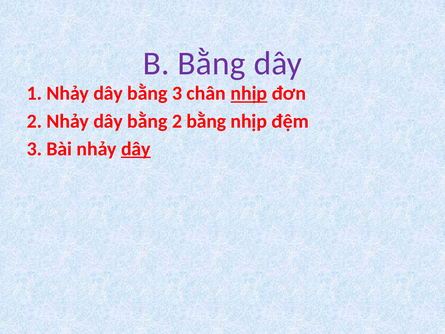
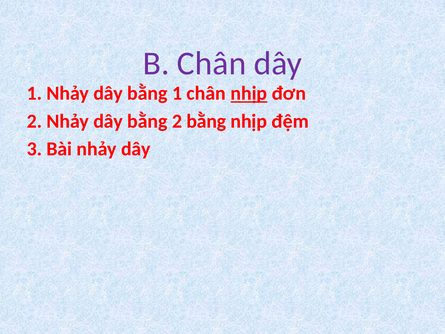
B Bằng: Bằng -> Chân
bằng 3: 3 -> 1
dây at (136, 149) underline: present -> none
